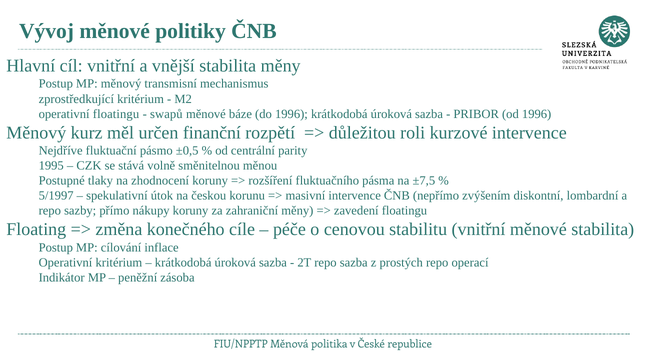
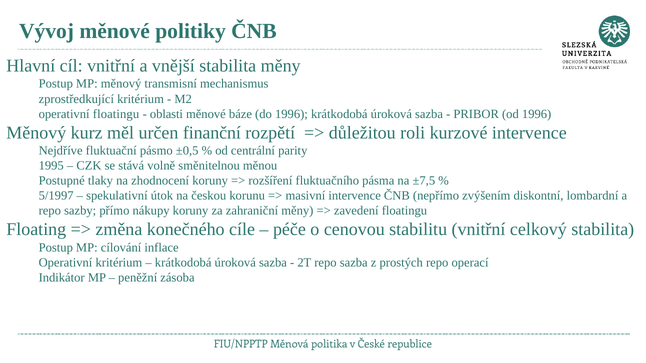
swapů: swapů -> oblasti
vnitřní měnové: měnové -> celkový
